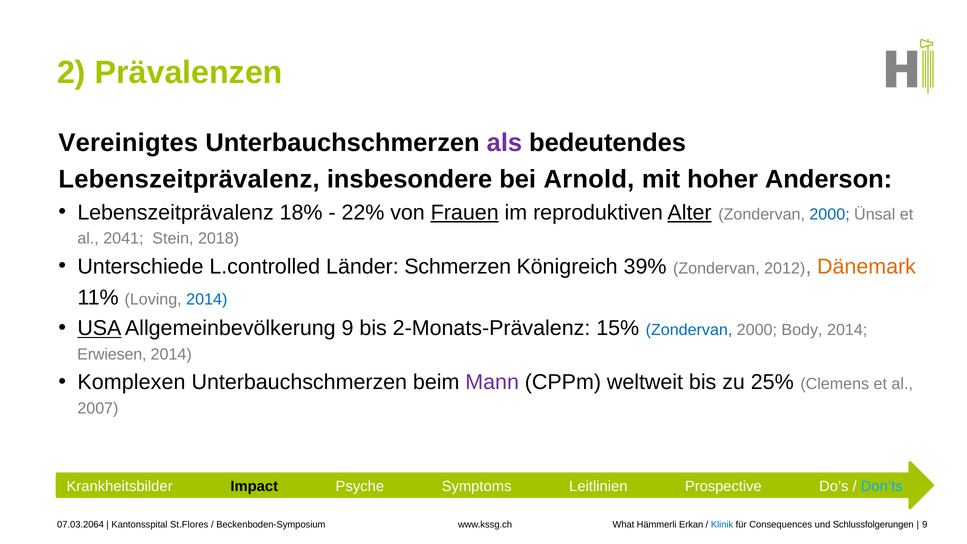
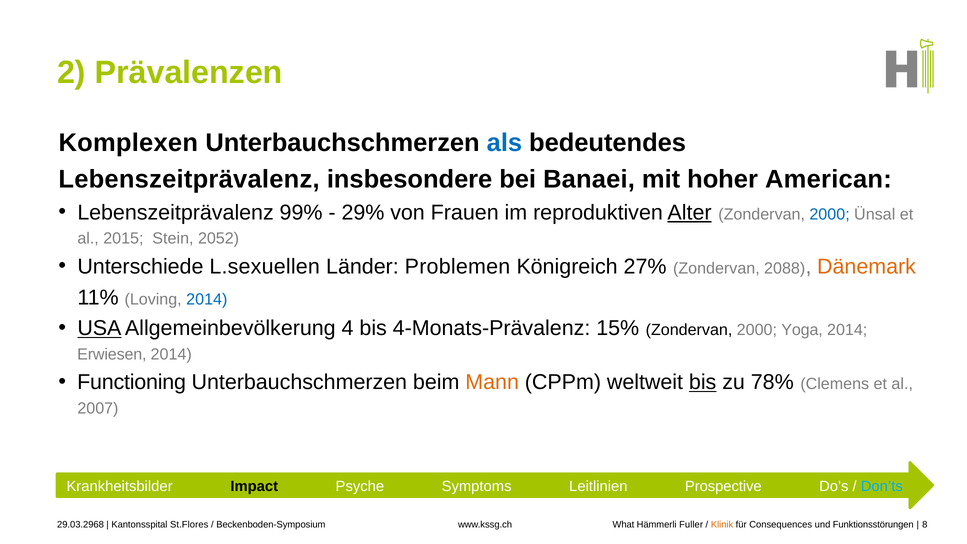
Vereinigtes: Vereinigtes -> Komplexen
als colour: purple -> blue
Arnold: Arnold -> Banaei
Anderson: Anderson -> American
18%: 18% -> 99%
22%: 22% -> 29%
Frauen underline: present -> none
2041: 2041 -> 2015
2018: 2018 -> 2052
L.controlled: L.controlled -> L.sexuellen
Schmerzen: Schmerzen -> Problemen
39%: 39% -> 27%
2012: 2012 -> 2088
Allgemeinbevölkerung 9: 9 -> 4
2-Monats-Prävalenz: 2-Monats-Prävalenz -> 4-Monats-Prävalenz
Zondervan at (689, 330) colour: blue -> black
Body: Body -> Yoga
Komplexen: Komplexen -> Functioning
Mann colour: purple -> orange
bis at (703, 382) underline: none -> present
25%: 25% -> 78%
9 at (925, 525): 9 -> 8
07.03.2064: 07.03.2064 -> 29.03.2968
Erkan: Erkan -> Fuller
Klinik colour: blue -> orange
Schlussfolgerungen: Schlussfolgerungen -> Funktionsstörungen
